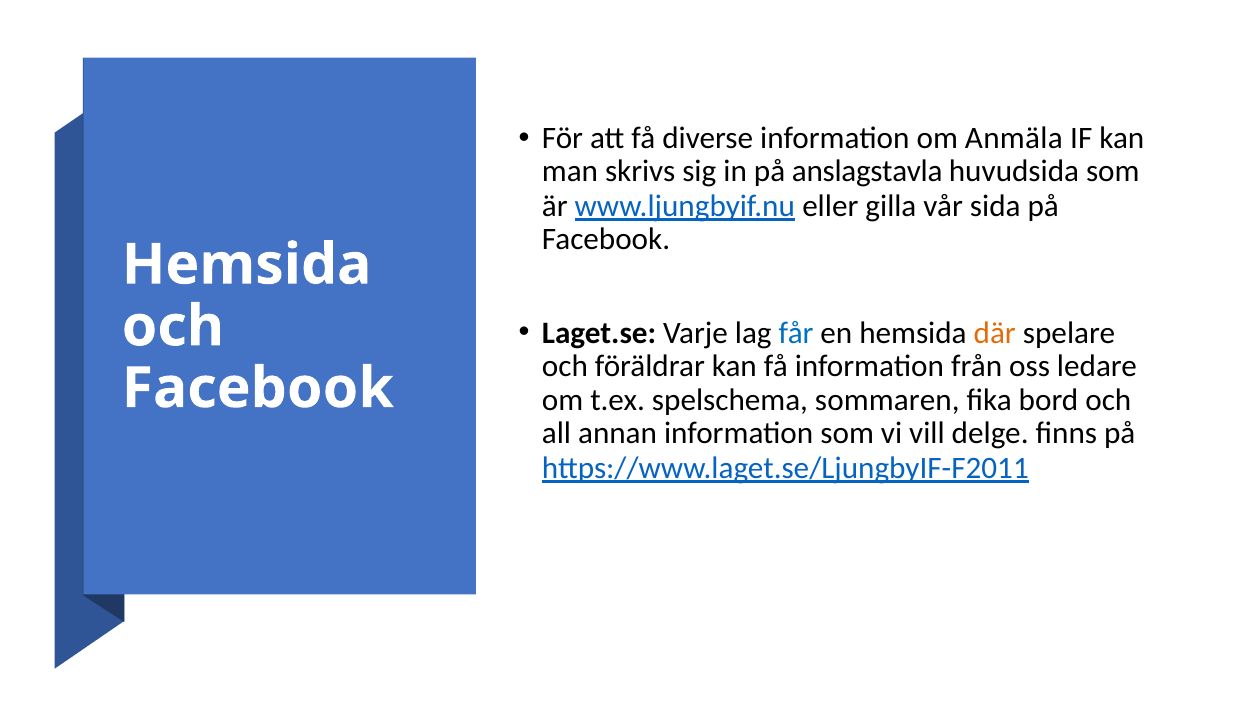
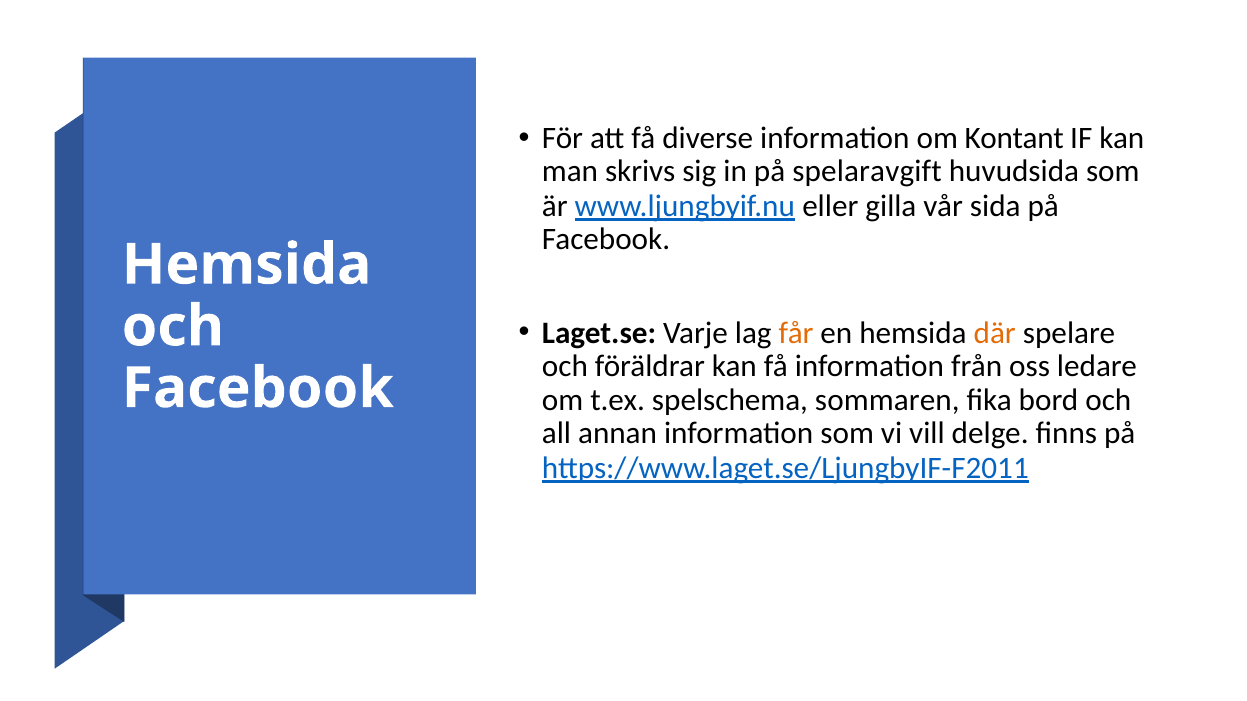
Anmäla: Anmäla -> Kontant
anslagstavla: anslagstavla -> spelaravgift
får colour: blue -> orange
